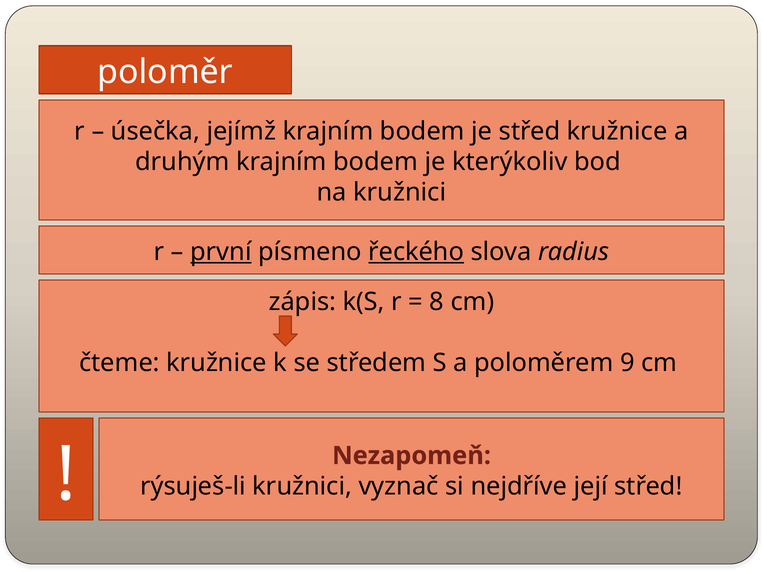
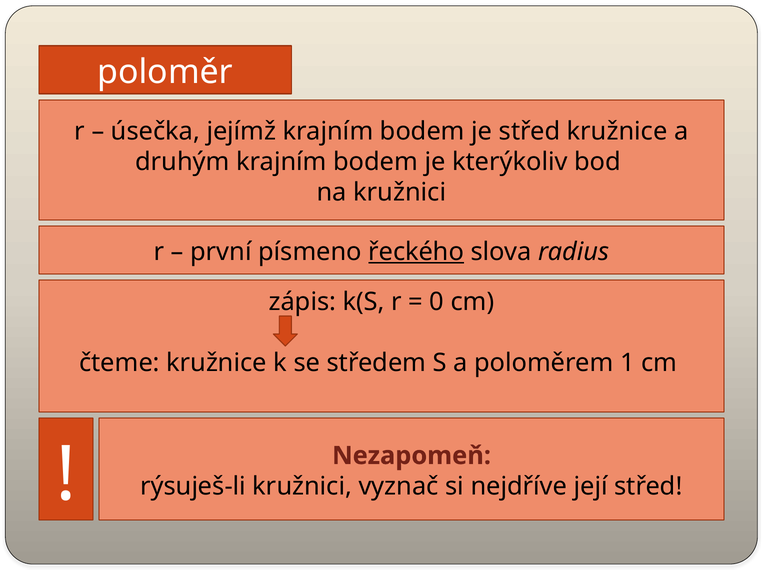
první underline: present -> none
8: 8 -> 0
9: 9 -> 1
